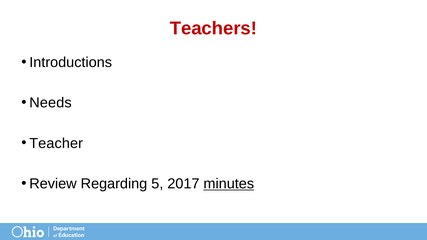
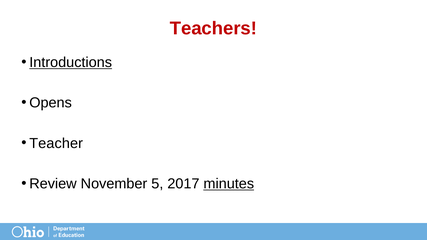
Introductions underline: none -> present
Needs: Needs -> Opens
Regarding: Regarding -> November
